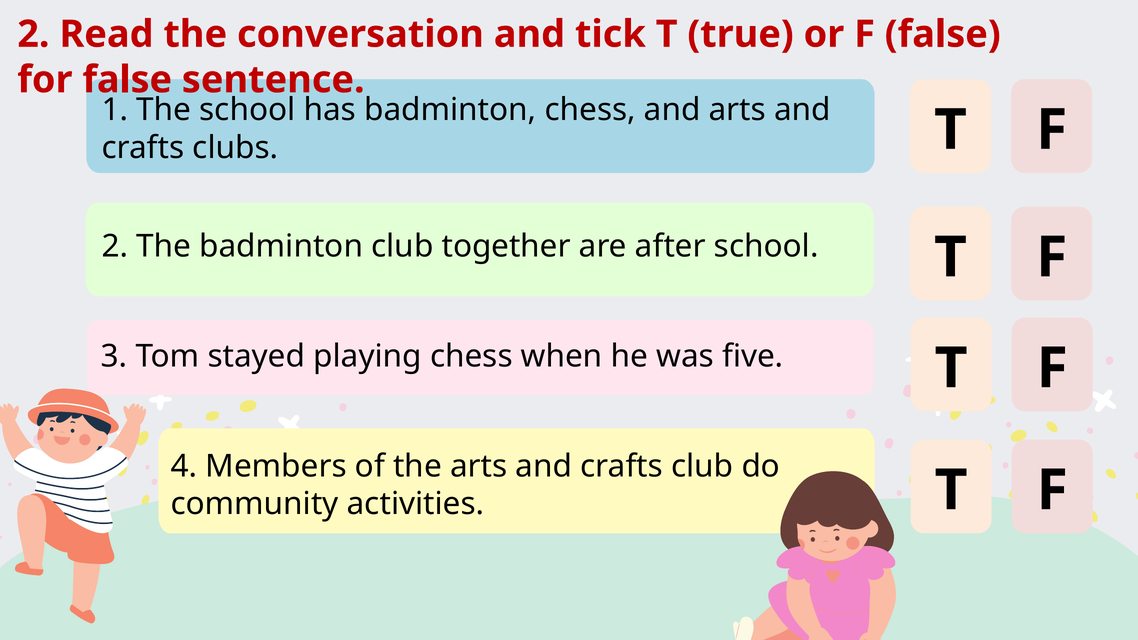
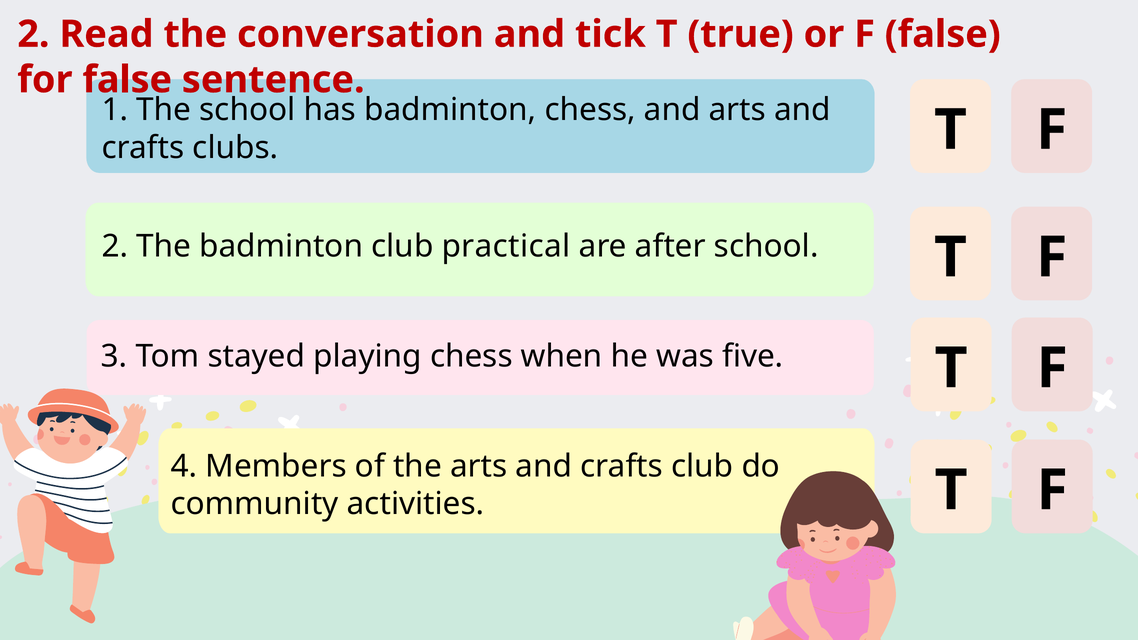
together: together -> practical
